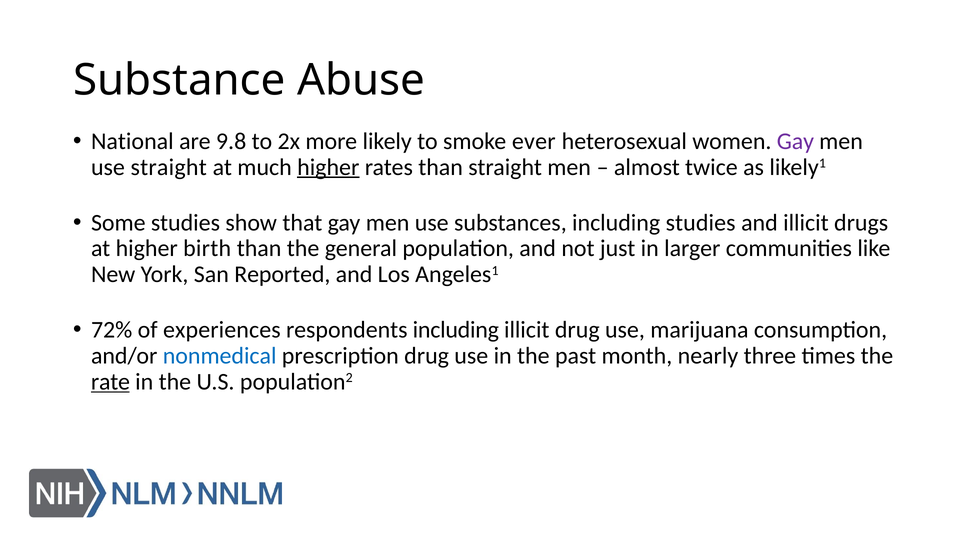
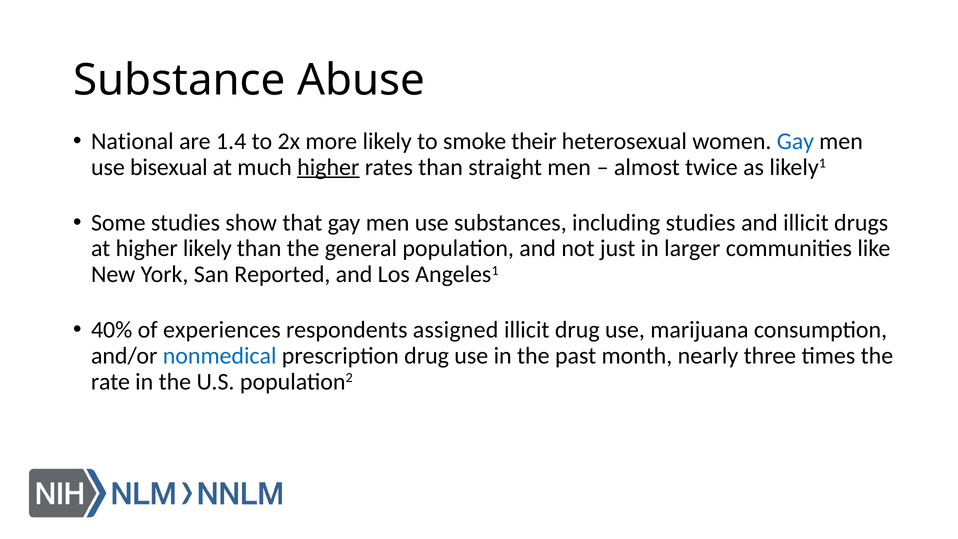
9.8: 9.8 -> 1.4
ever: ever -> their
Gay at (795, 141) colour: purple -> blue
use straight: straight -> bisexual
higher birth: birth -> likely
72%: 72% -> 40%
respondents including: including -> assigned
rate underline: present -> none
